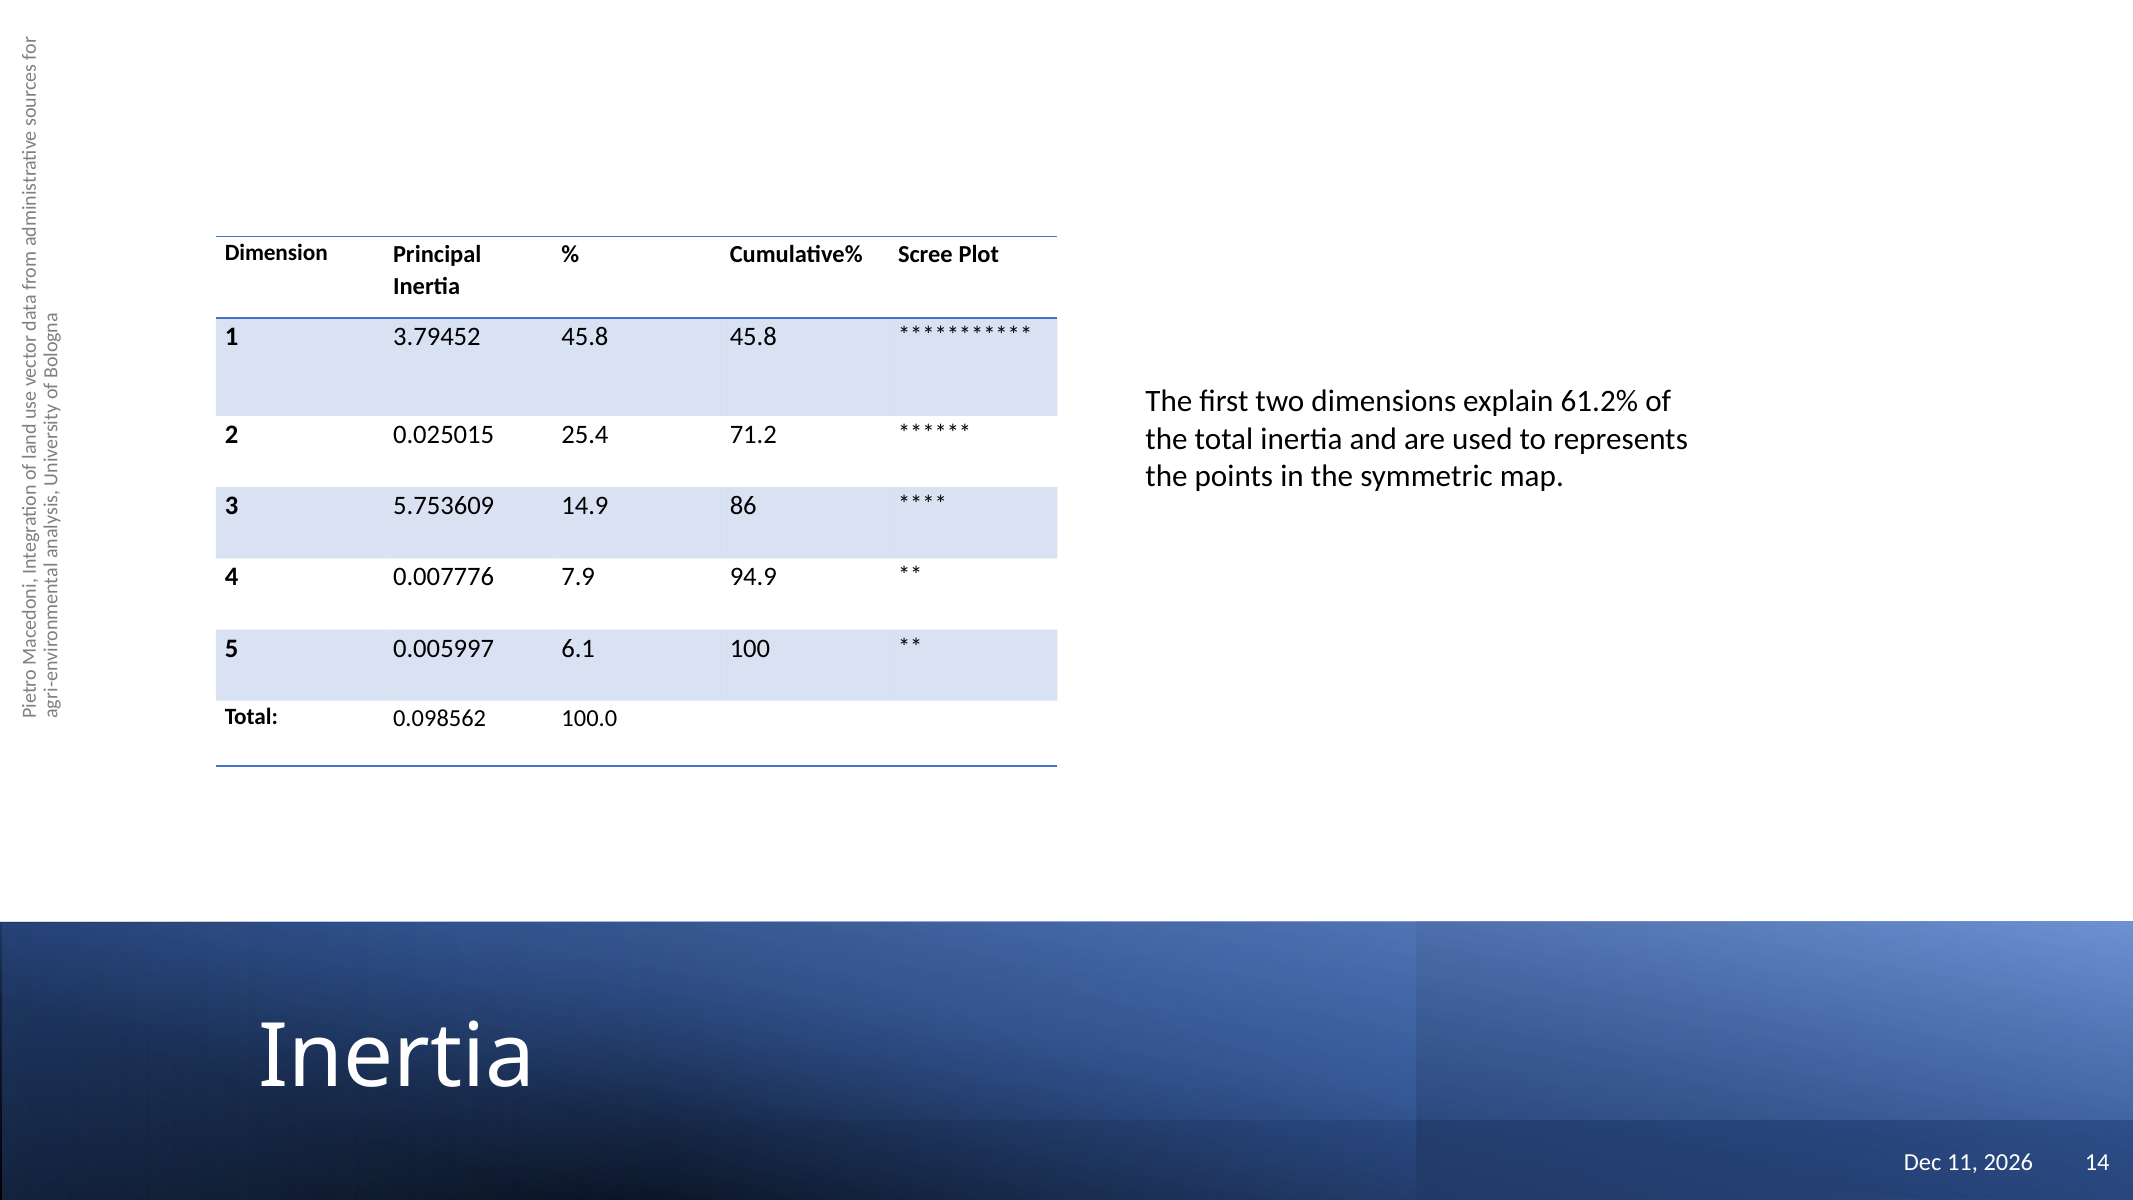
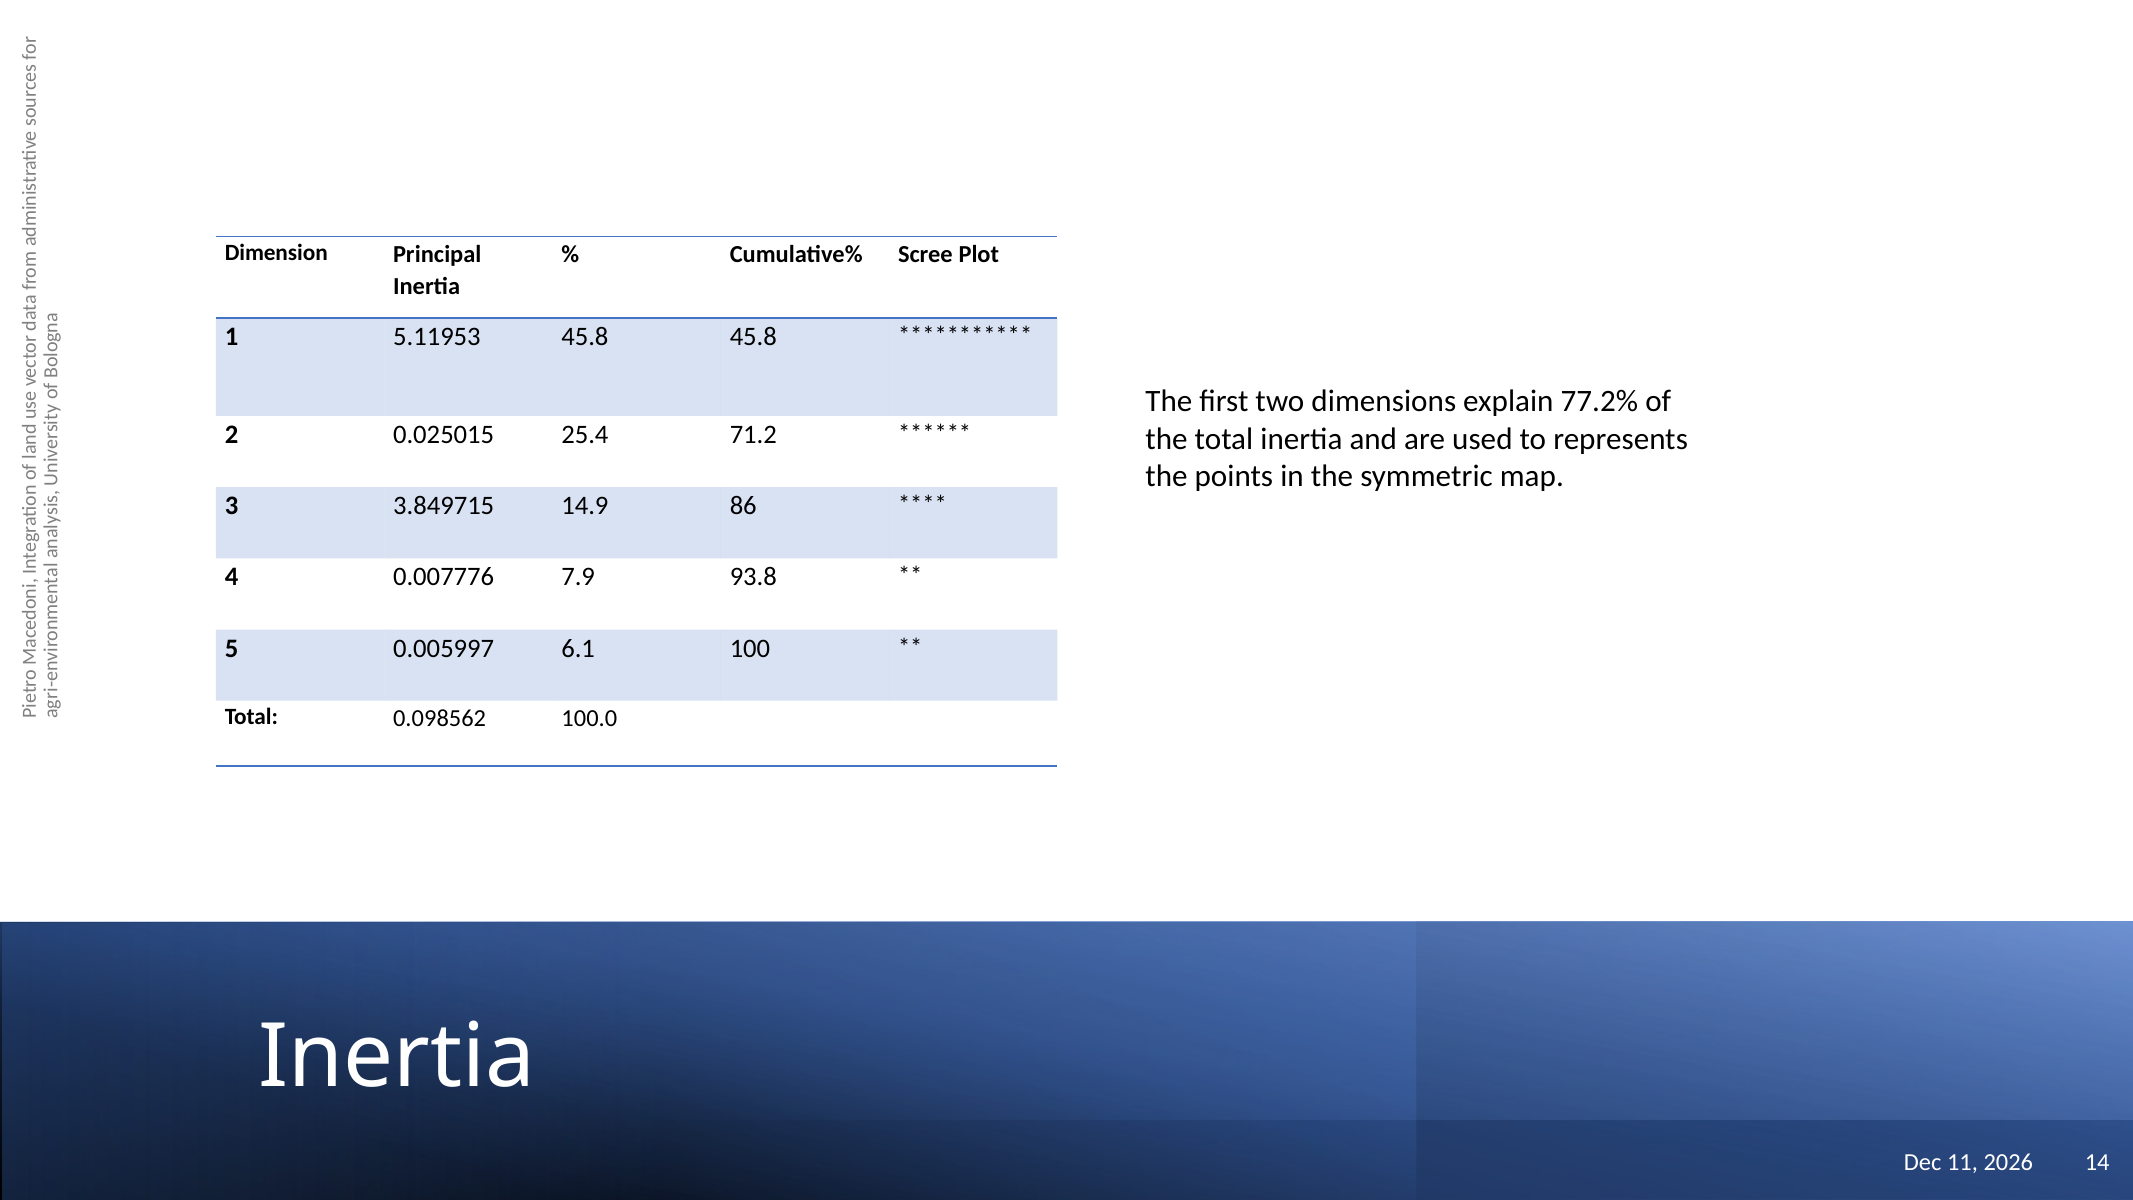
3.79452: 3.79452 -> 5.11953
61.2%: 61.2% -> 77.2%
5.753609: 5.753609 -> 3.849715
94.9: 94.9 -> 93.8
